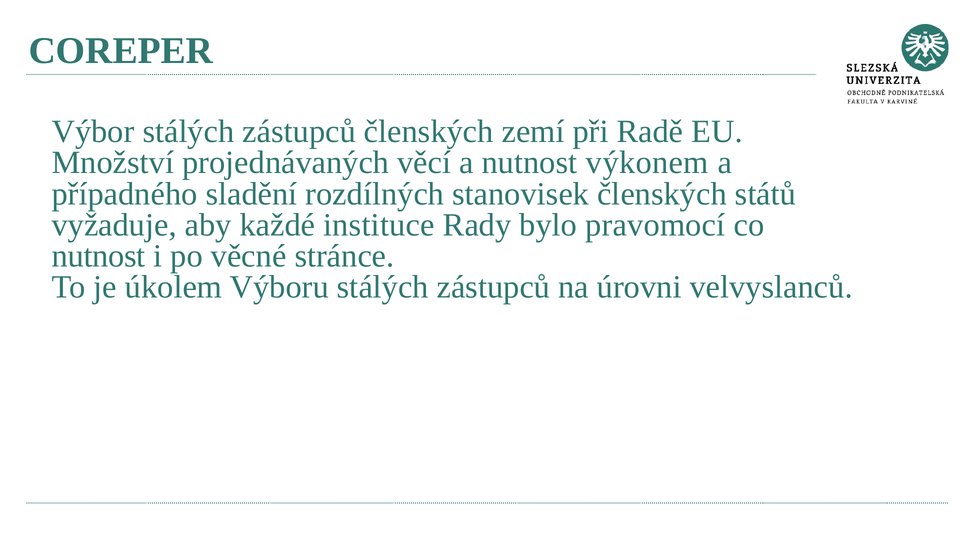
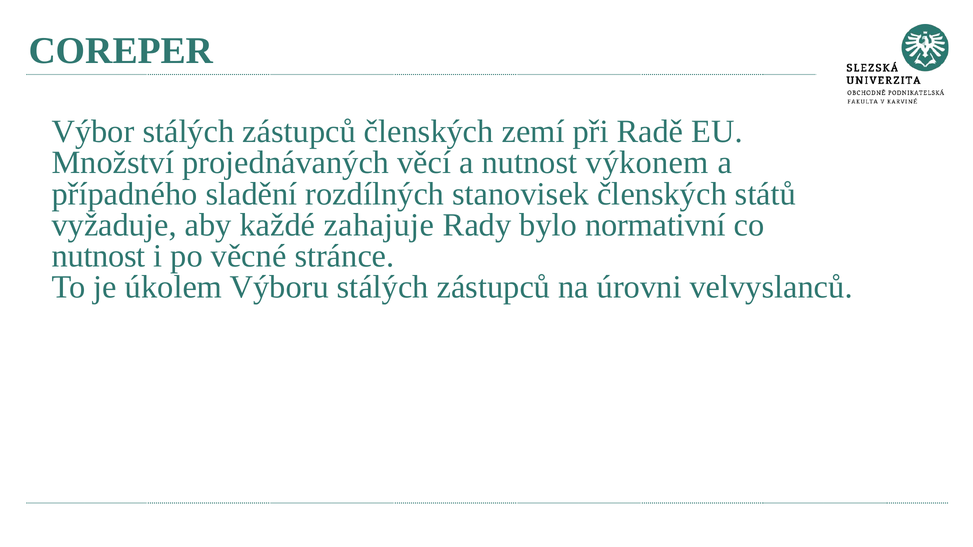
instituce: instituce -> zahajuje
pravomocí: pravomocí -> normativní
